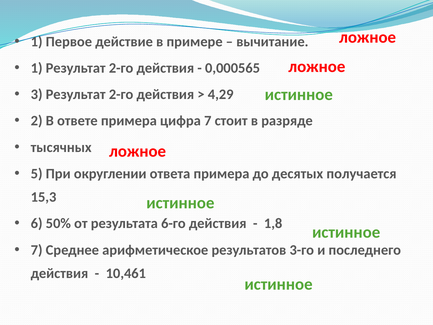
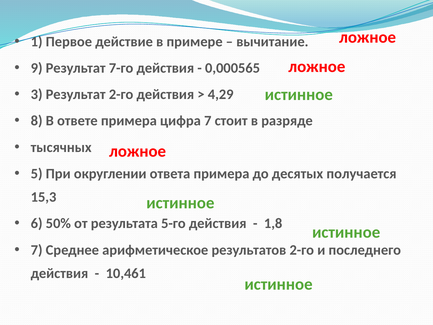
1 at (37, 68): 1 -> 9
2-го at (121, 68): 2-го -> 7-го
2: 2 -> 8
6-го: 6-го -> 5-го
результатов 3-го: 3-го -> 2-го
